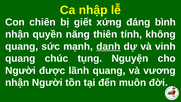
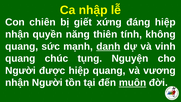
đáng bình: bình -> hiệp
được lãnh: lãnh -> hiệp
muôn underline: none -> present
